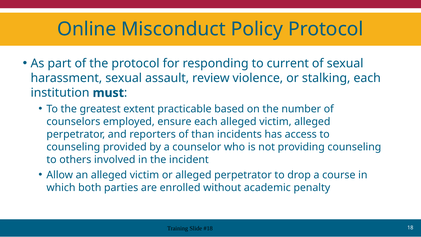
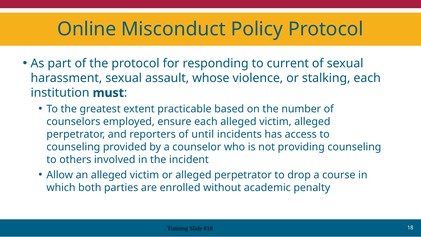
review: review -> whose
than: than -> until
